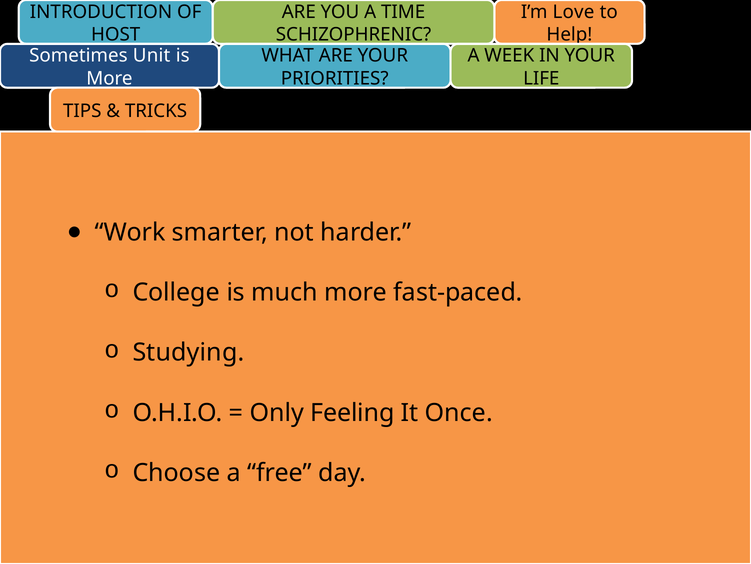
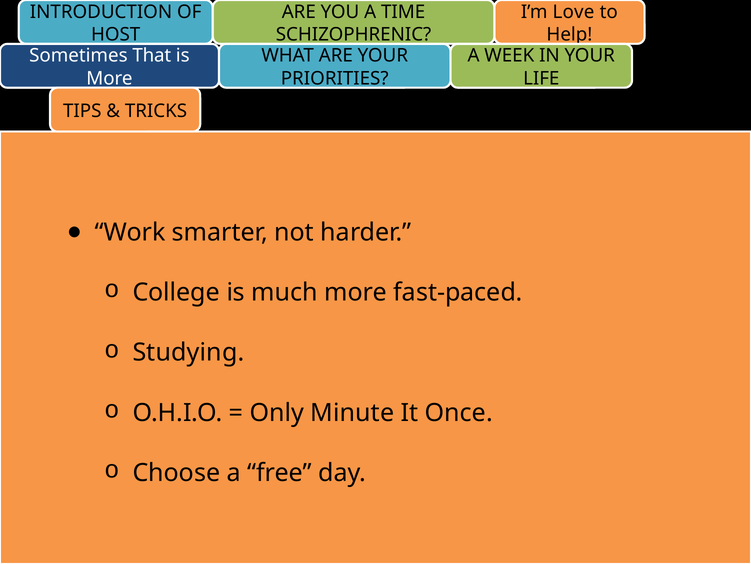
Unit: Unit -> That
Feeling: Feeling -> Minute
